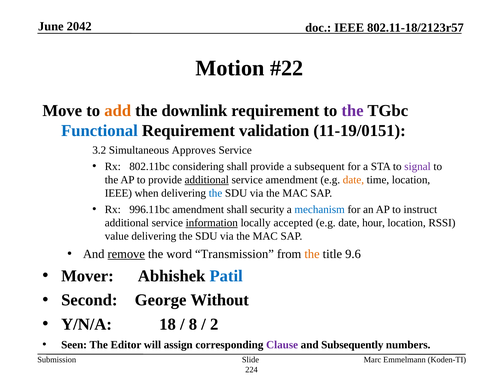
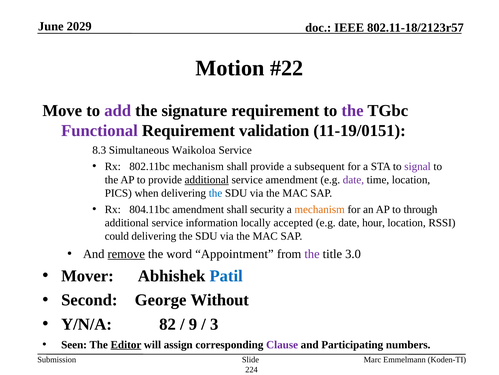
2042: 2042 -> 2029
add colour: orange -> purple
downlink: downlink -> signature
Functional colour: blue -> purple
3.2: 3.2 -> 8.3
Approves: Approves -> Waikoloa
802.11bc considering: considering -> mechanism
date at (353, 179) colour: orange -> purple
IEEE at (118, 193): IEEE -> PICS
996.11bc: 996.11bc -> 804.11bc
mechanism at (320, 209) colour: blue -> orange
instruct: instruct -> through
information underline: present -> none
value: value -> could
Transmission: Transmission -> Appointment
the at (312, 253) colour: orange -> purple
9.6: 9.6 -> 3.0
18: 18 -> 82
8: 8 -> 9
2: 2 -> 3
Editor underline: none -> present
Subsequently: Subsequently -> Participating
